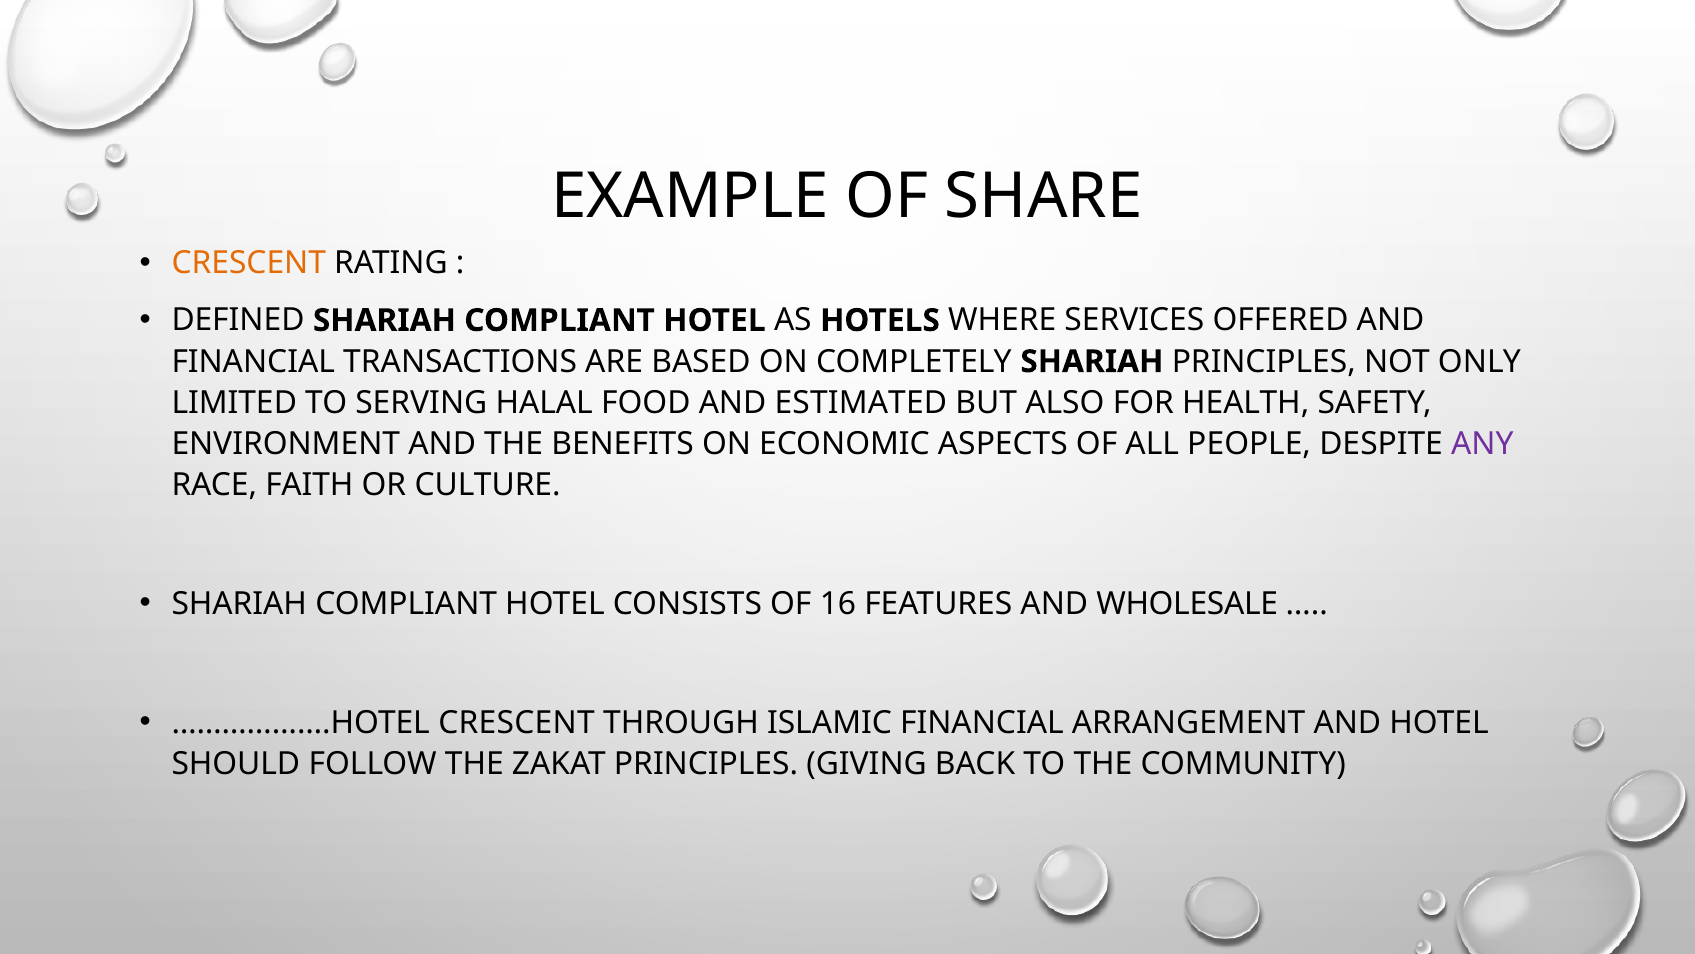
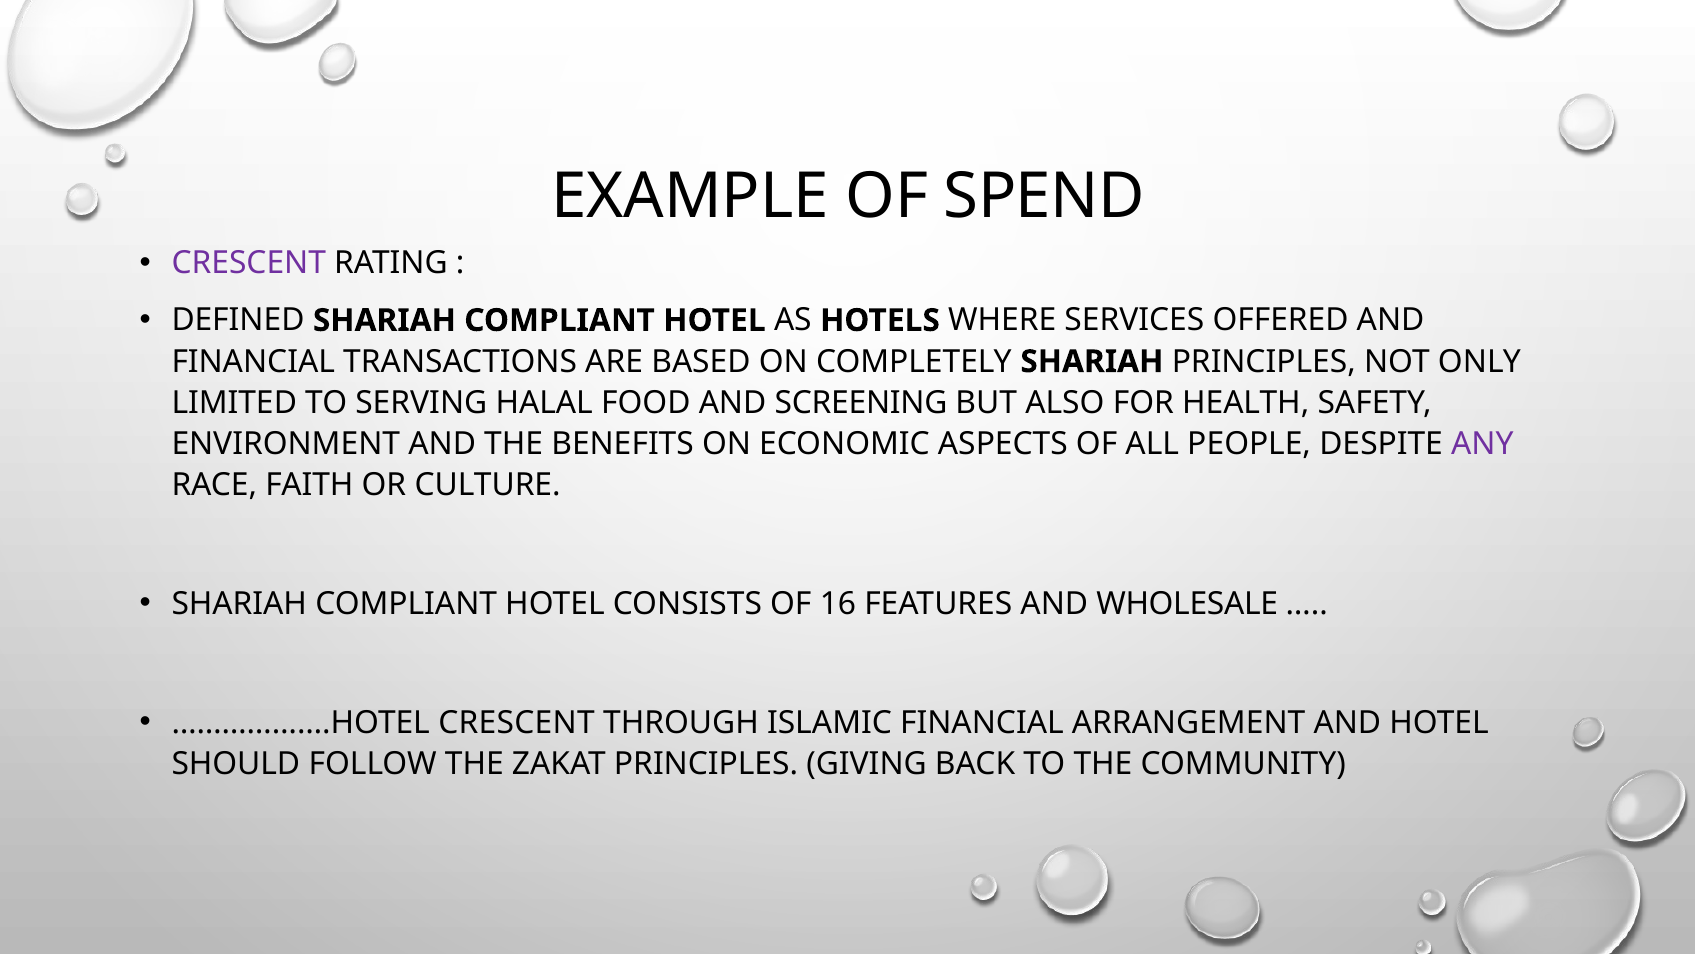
SHARE: SHARE -> SPEND
CRESCENT at (249, 263) colour: orange -> purple
ESTIMATED: ESTIMATED -> SCREENING
